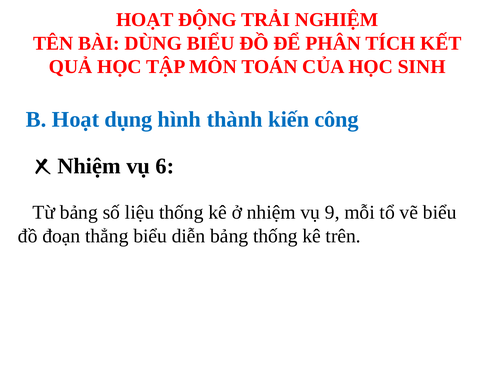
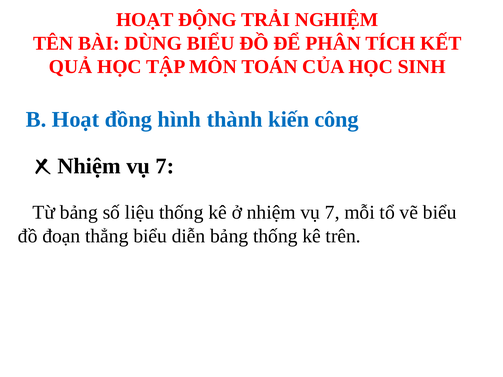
dụng: dụng -> đồng
6 at (165, 166): 6 -> 7
ở nhiệm vụ 9: 9 -> 7
